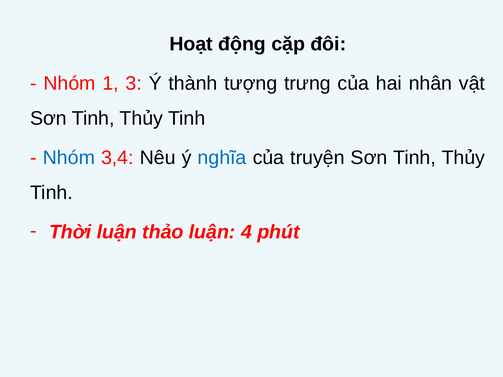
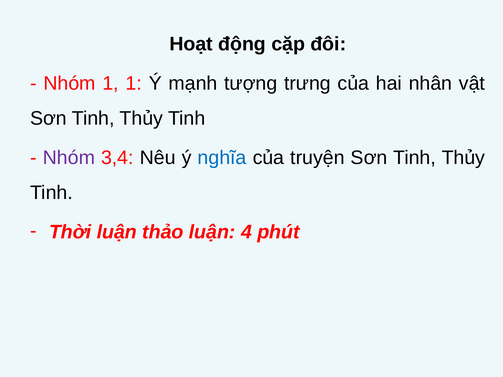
1 3: 3 -> 1
thành: thành -> mạnh
Nhóm at (69, 158) colour: blue -> purple
